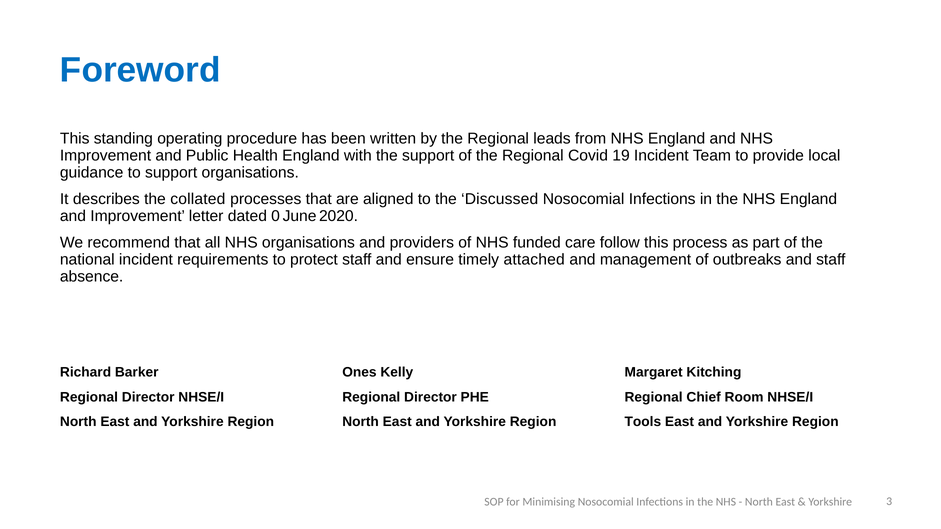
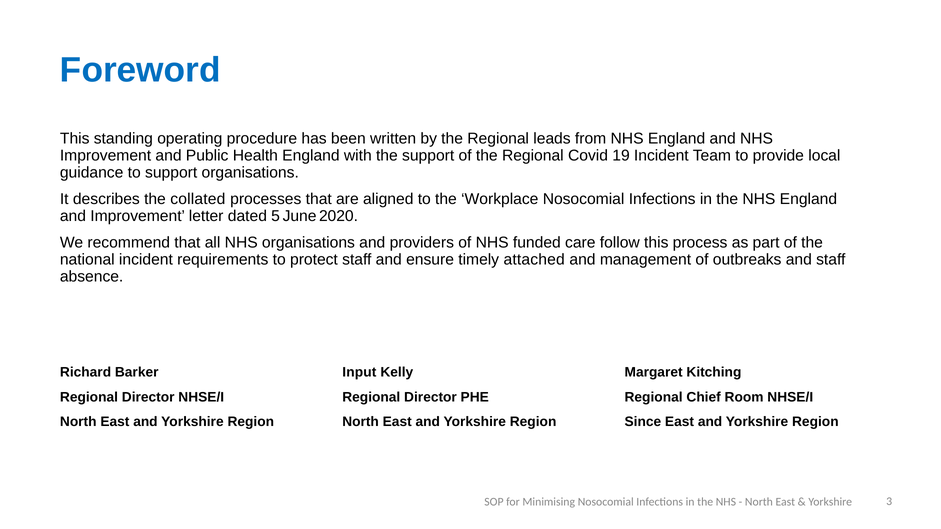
Discussed: Discussed -> Workplace
0: 0 -> 5
Ones: Ones -> Input
Tools: Tools -> Since
